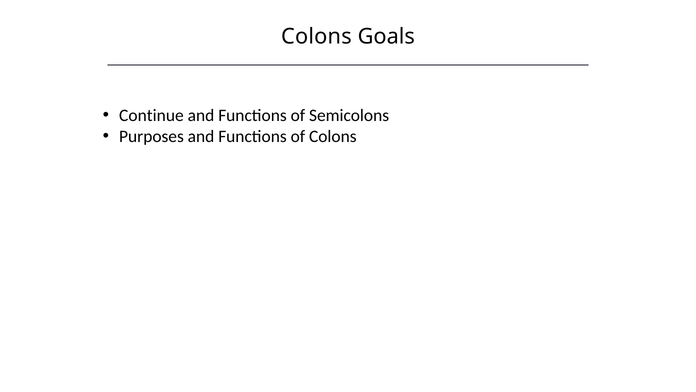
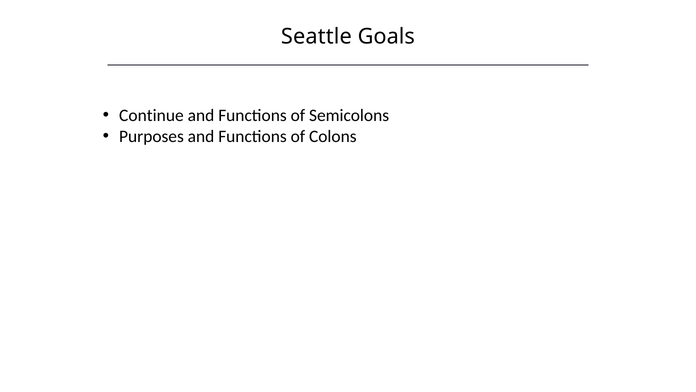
Colons at (316, 36): Colons -> Seattle
